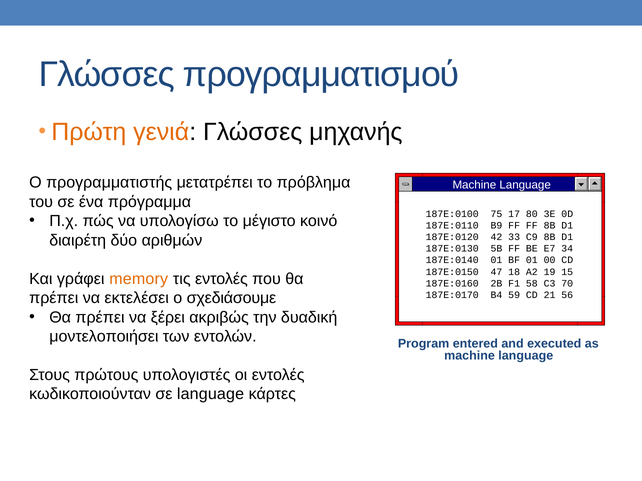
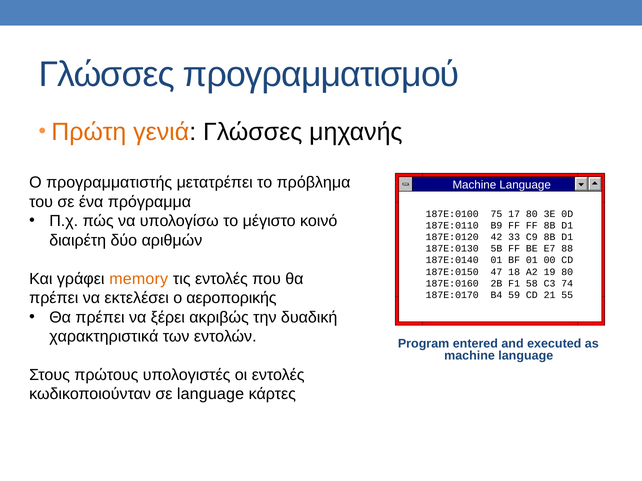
34: 34 -> 88
19 15: 15 -> 80
70: 70 -> 74
σχεδιάσουμε: σχεδιάσουμε -> αεροπορικής
56: 56 -> 55
μοντελοποιήσει: μοντελοποιήσει -> χαρακτηριστικά
